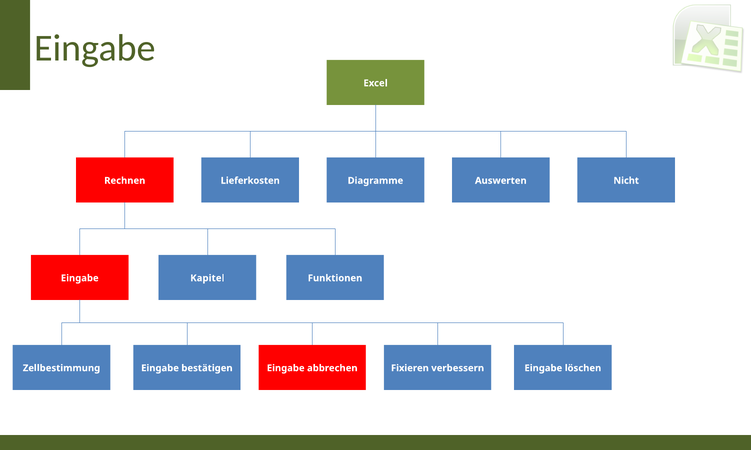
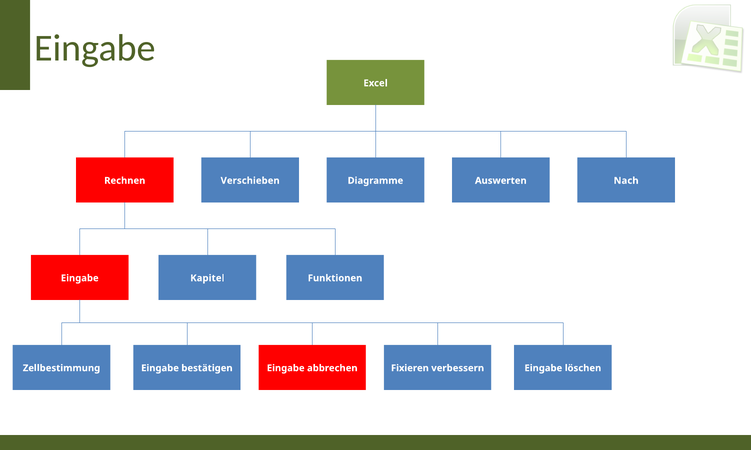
Lieferkosten: Lieferkosten -> Verschieben
Nicht: Nicht -> Nach
